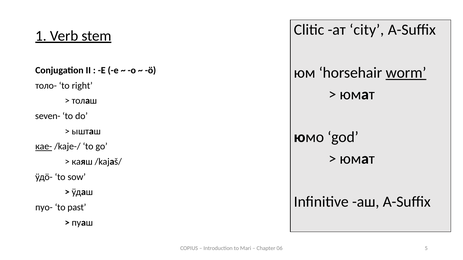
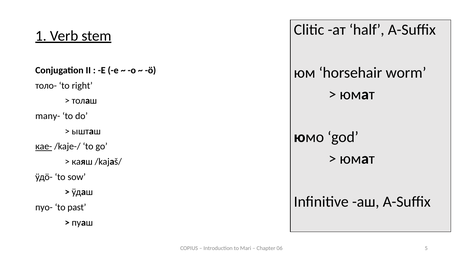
city: city -> half
worm underline: present -> none
seven-: seven- -> many-
